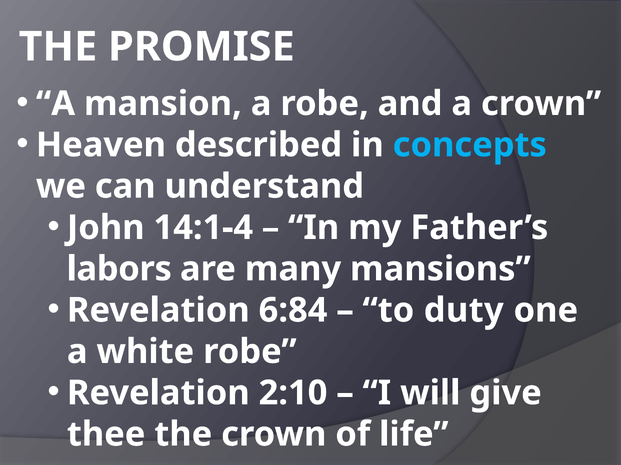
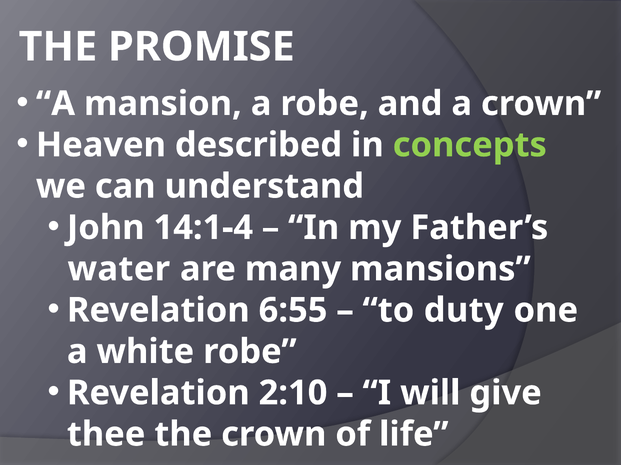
concepts colour: light blue -> light green
labors: labors -> water
6:84: 6:84 -> 6:55
